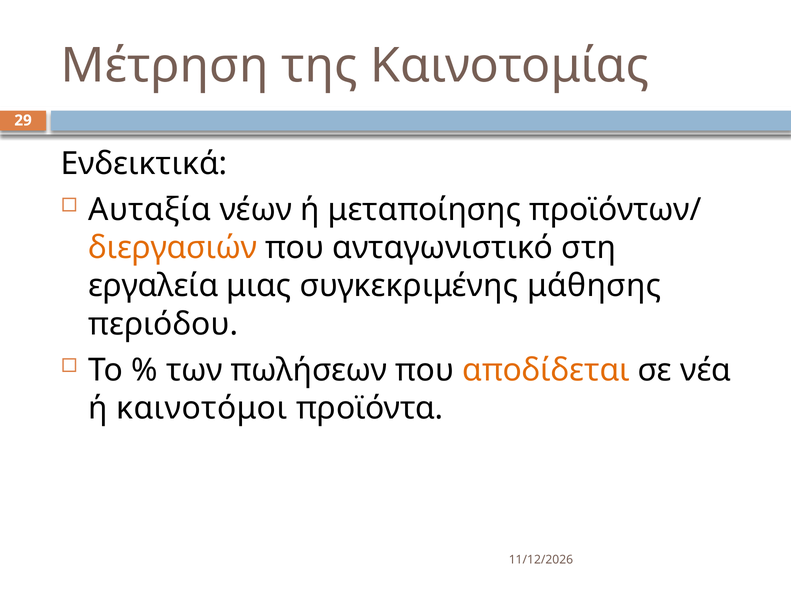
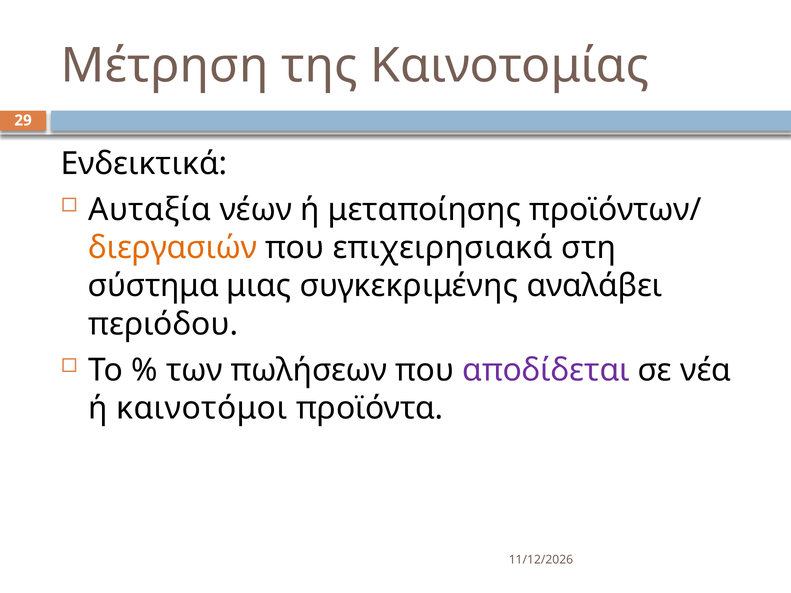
ανταγωνιστικό: ανταγωνιστικό -> επιχειρησιακά
εργαλεία: εργαλεία -> σύστημα
μάθησης: μάθησης -> αναλάβει
αποδίδεται colour: orange -> purple
